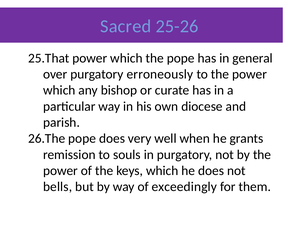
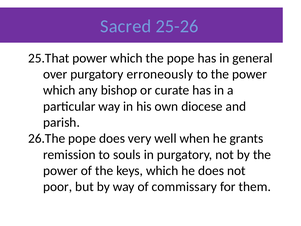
bells: bells -> poor
exceedingly: exceedingly -> commissary
